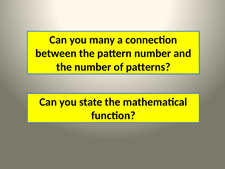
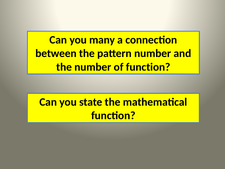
of patterns: patterns -> function
